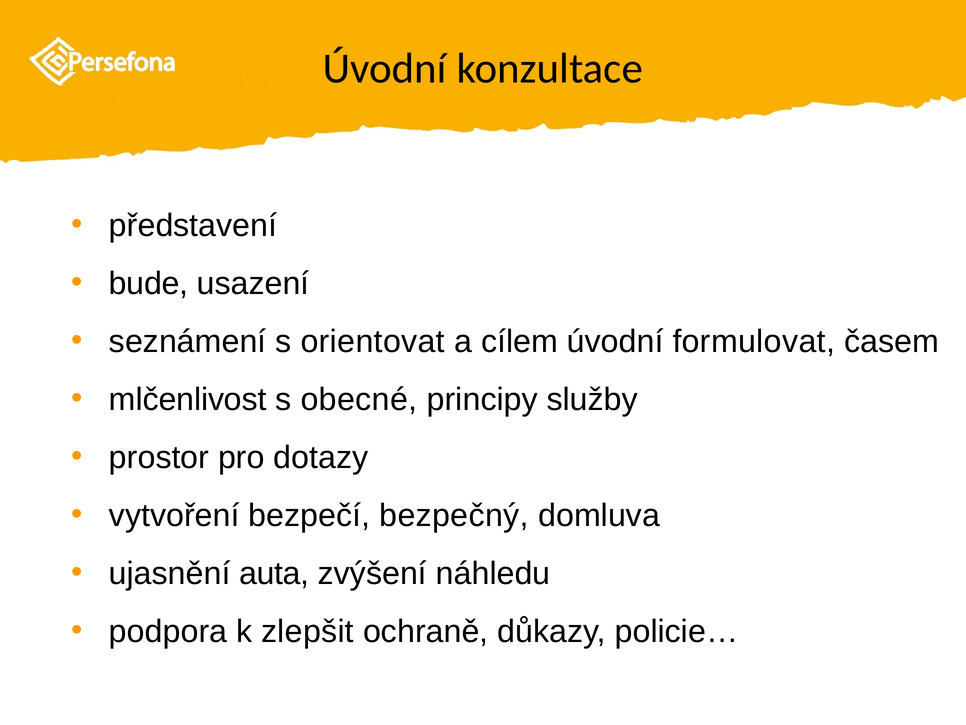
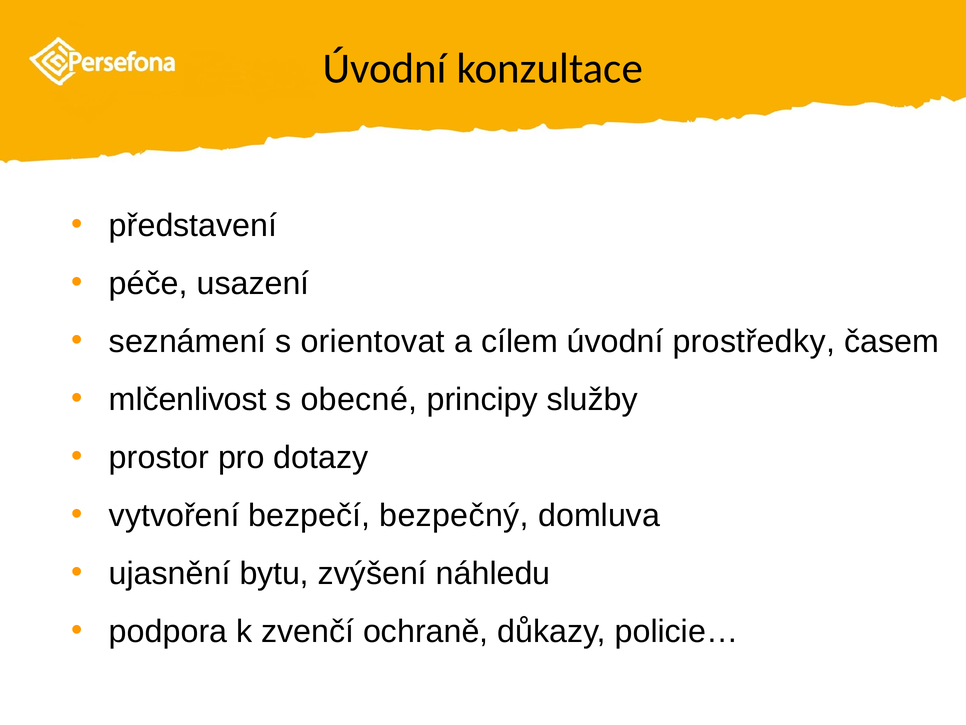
bude: bude -> péče
formulovat: formulovat -> prostředky
auta: auta -> bytu
zlepšit: zlepšit -> zvenčí
